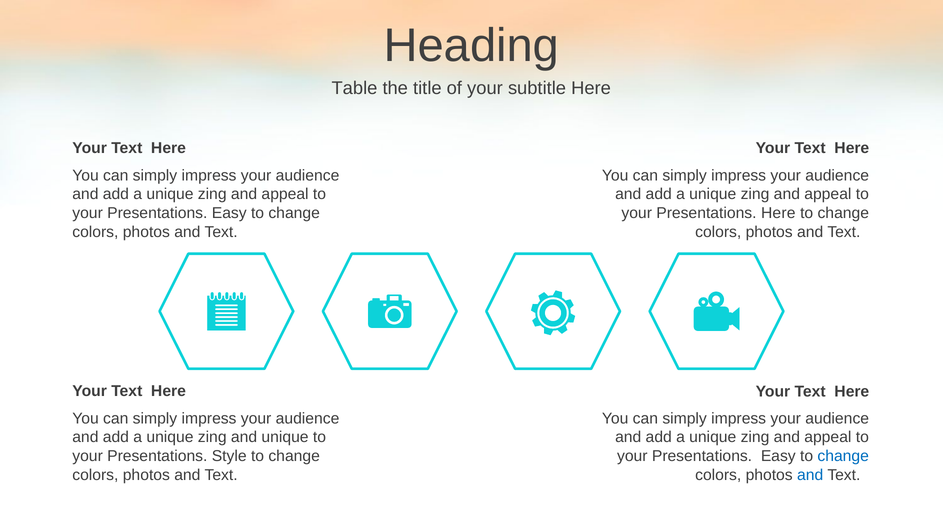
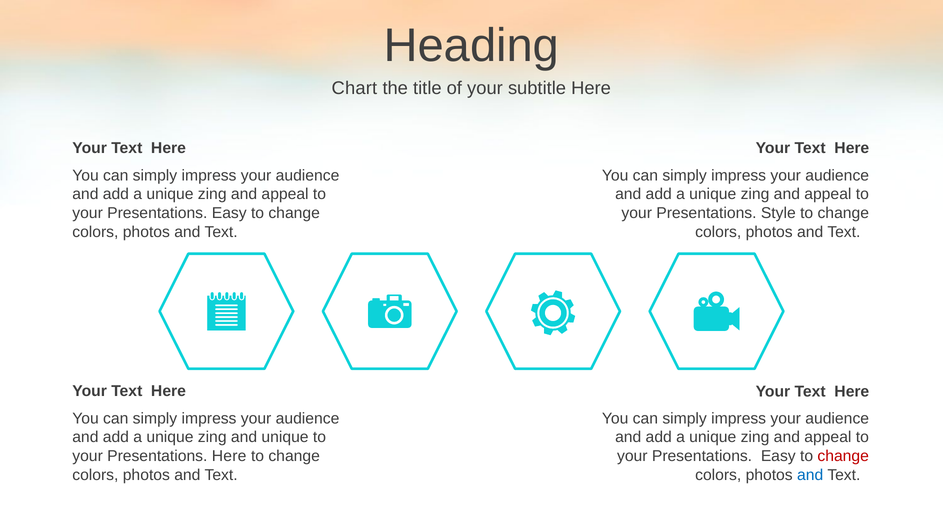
Table: Table -> Chart
Presentations Here: Here -> Style
Presentations Style: Style -> Here
change at (843, 457) colour: blue -> red
